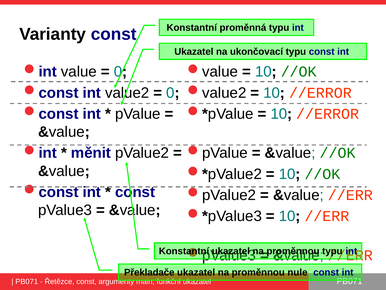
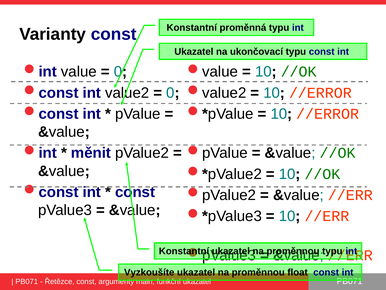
Překladače: Překladače -> Vyzkoušíte
nule: nule -> float
